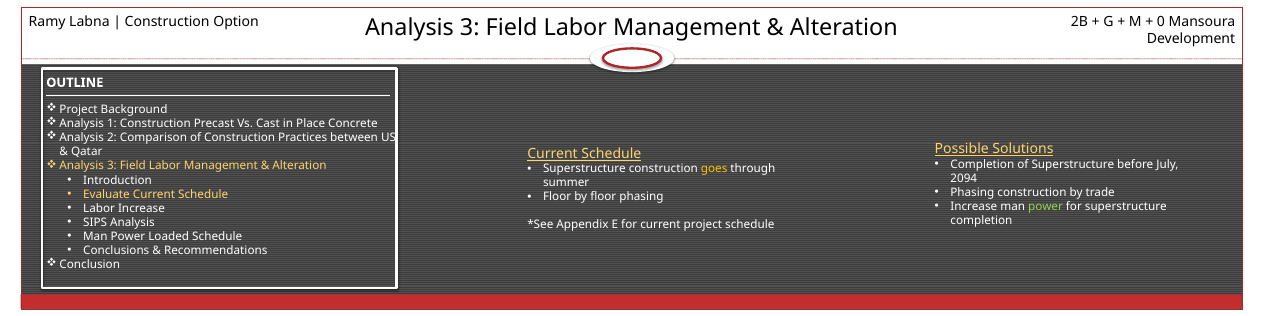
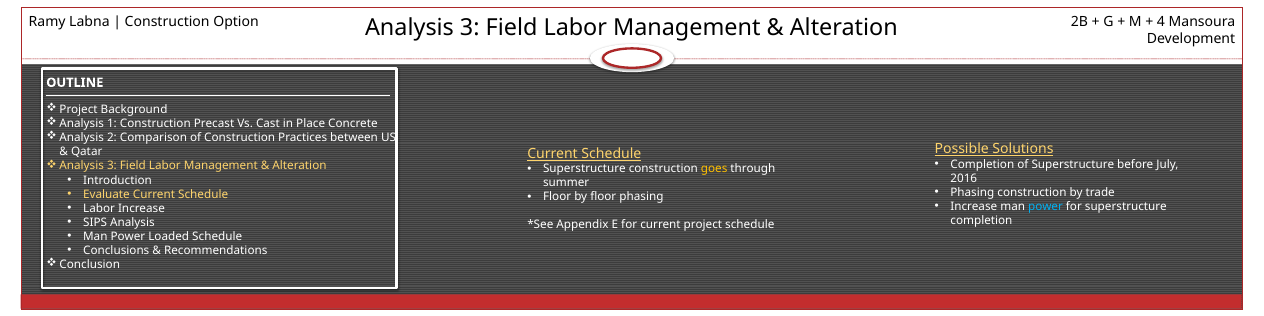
0: 0 -> 4
2094: 2094 -> 2016
power at (1046, 207) colour: light green -> light blue
